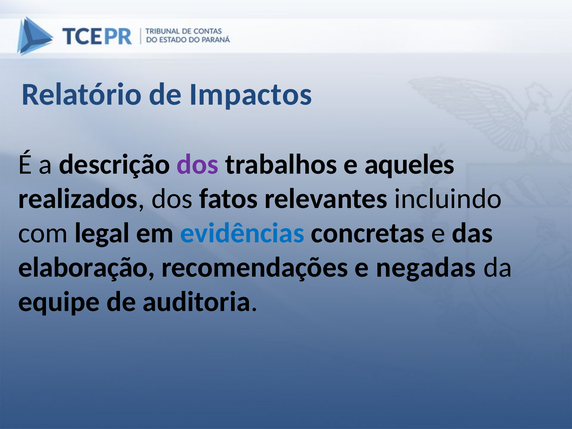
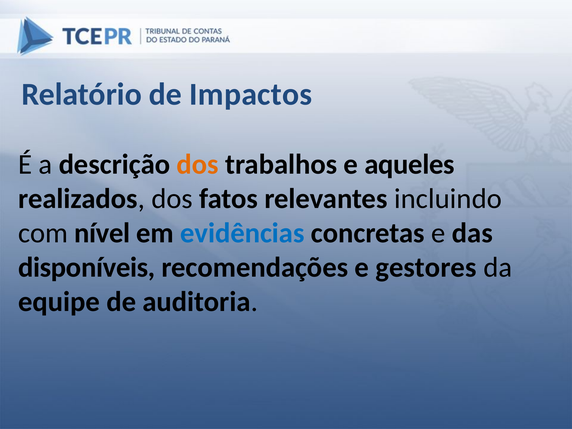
dos at (198, 164) colour: purple -> orange
legal: legal -> nível
elaboração: elaboração -> disponíveis
negadas: negadas -> gestores
